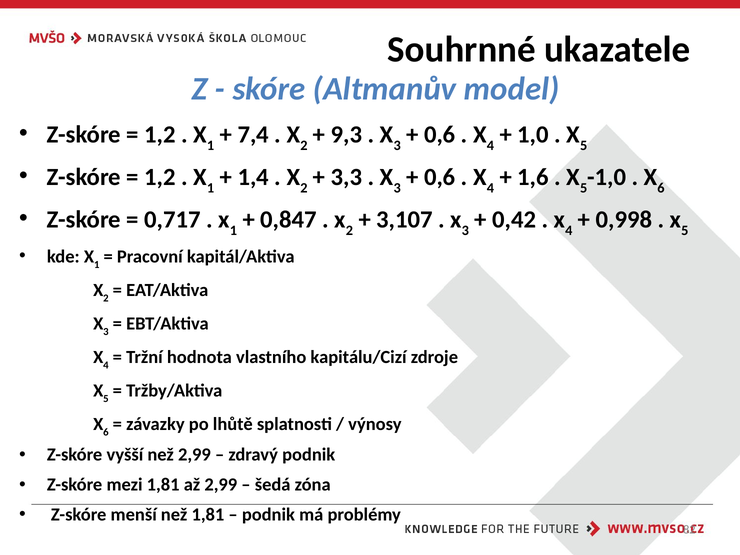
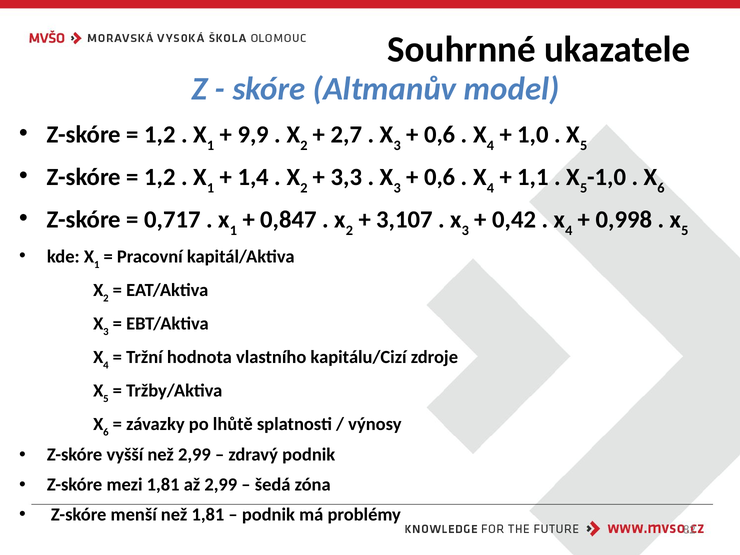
7,4: 7,4 -> 9,9
9,3: 9,3 -> 2,7
1,6: 1,6 -> 1,1
